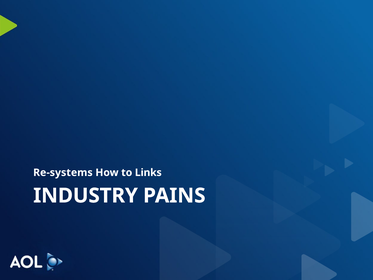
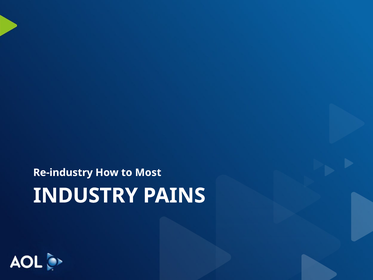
Re-systems: Re-systems -> Re-industry
Links: Links -> Most
